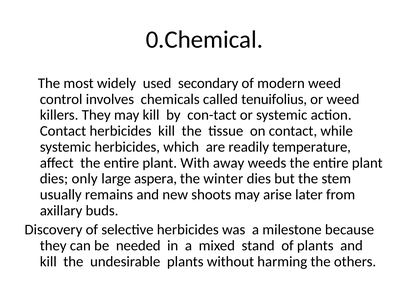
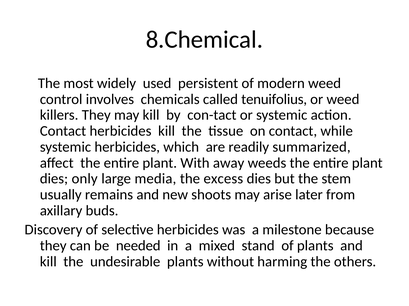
0.Chemical: 0.Chemical -> 8.Chemical
secondary: secondary -> persistent
temperature: temperature -> summarized
aspera: aspera -> media
winter: winter -> excess
